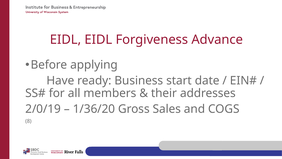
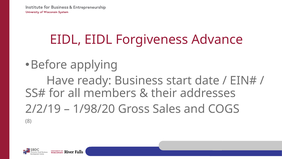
2/0/19: 2/0/19 -> 2/2/19
1/36/20: 1/36/20 -> 1/98/20
